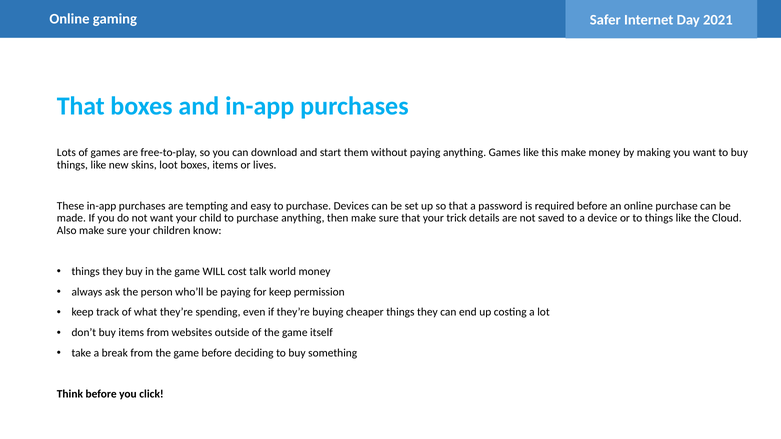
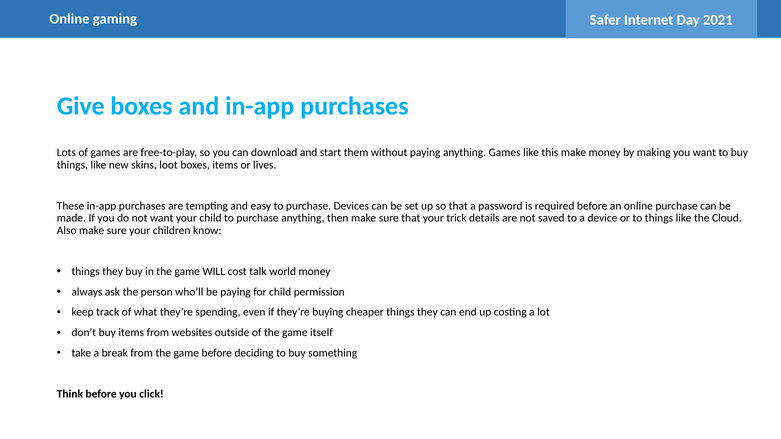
That at (81, 106): That -> Give
for keep: keep -> child
